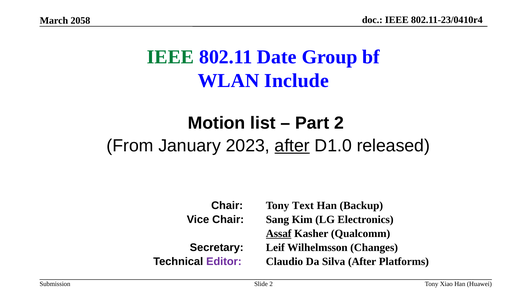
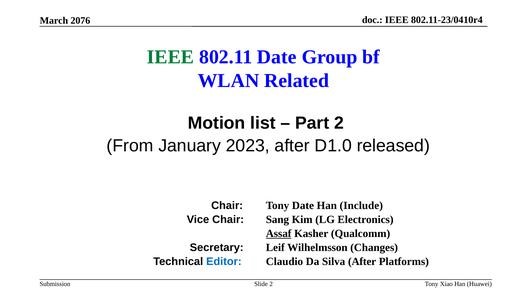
2058: 2058 -> 2076
Include: Include -> Related
after at (292, 146) underline: present -> none
Tony Text: Text -> Date
Backup: Backup -> Include
Editor colour: purple -> blue
